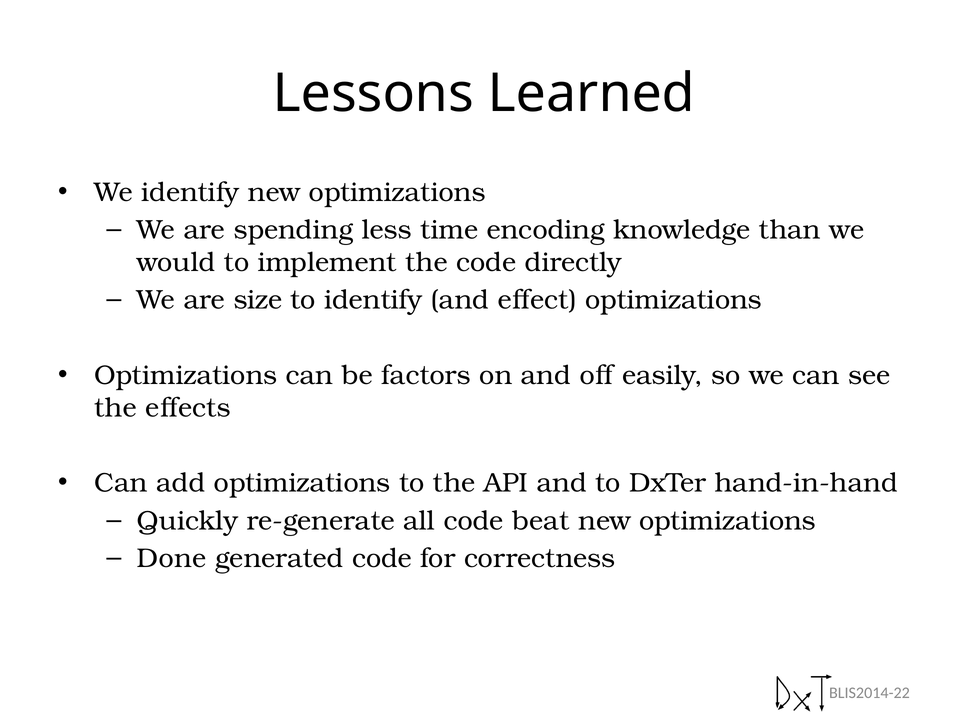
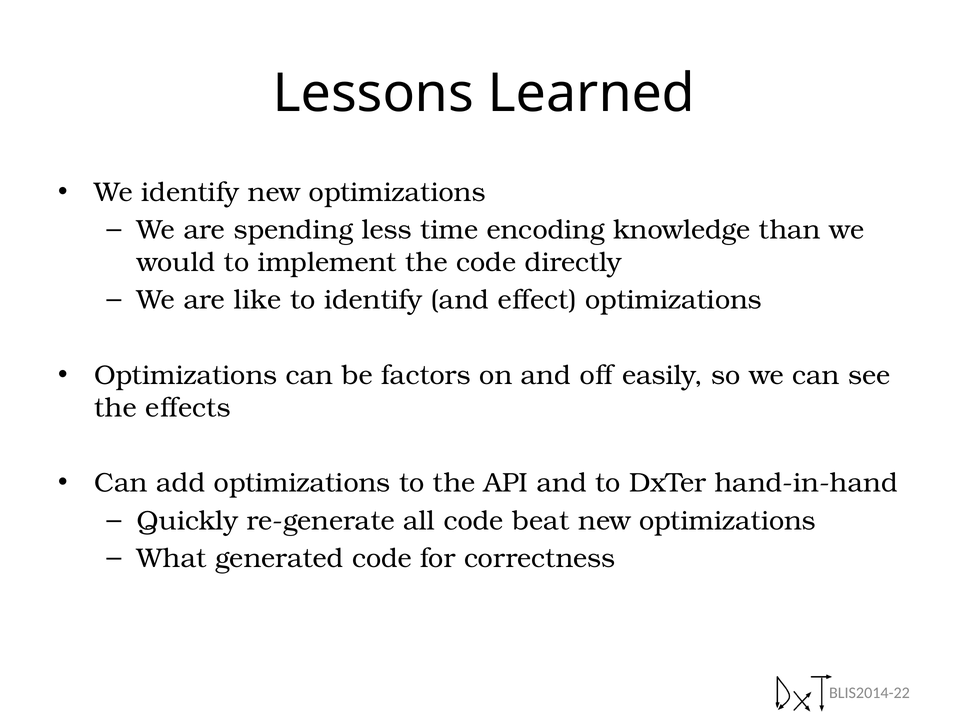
size: size -> like
Done: Done -> What
